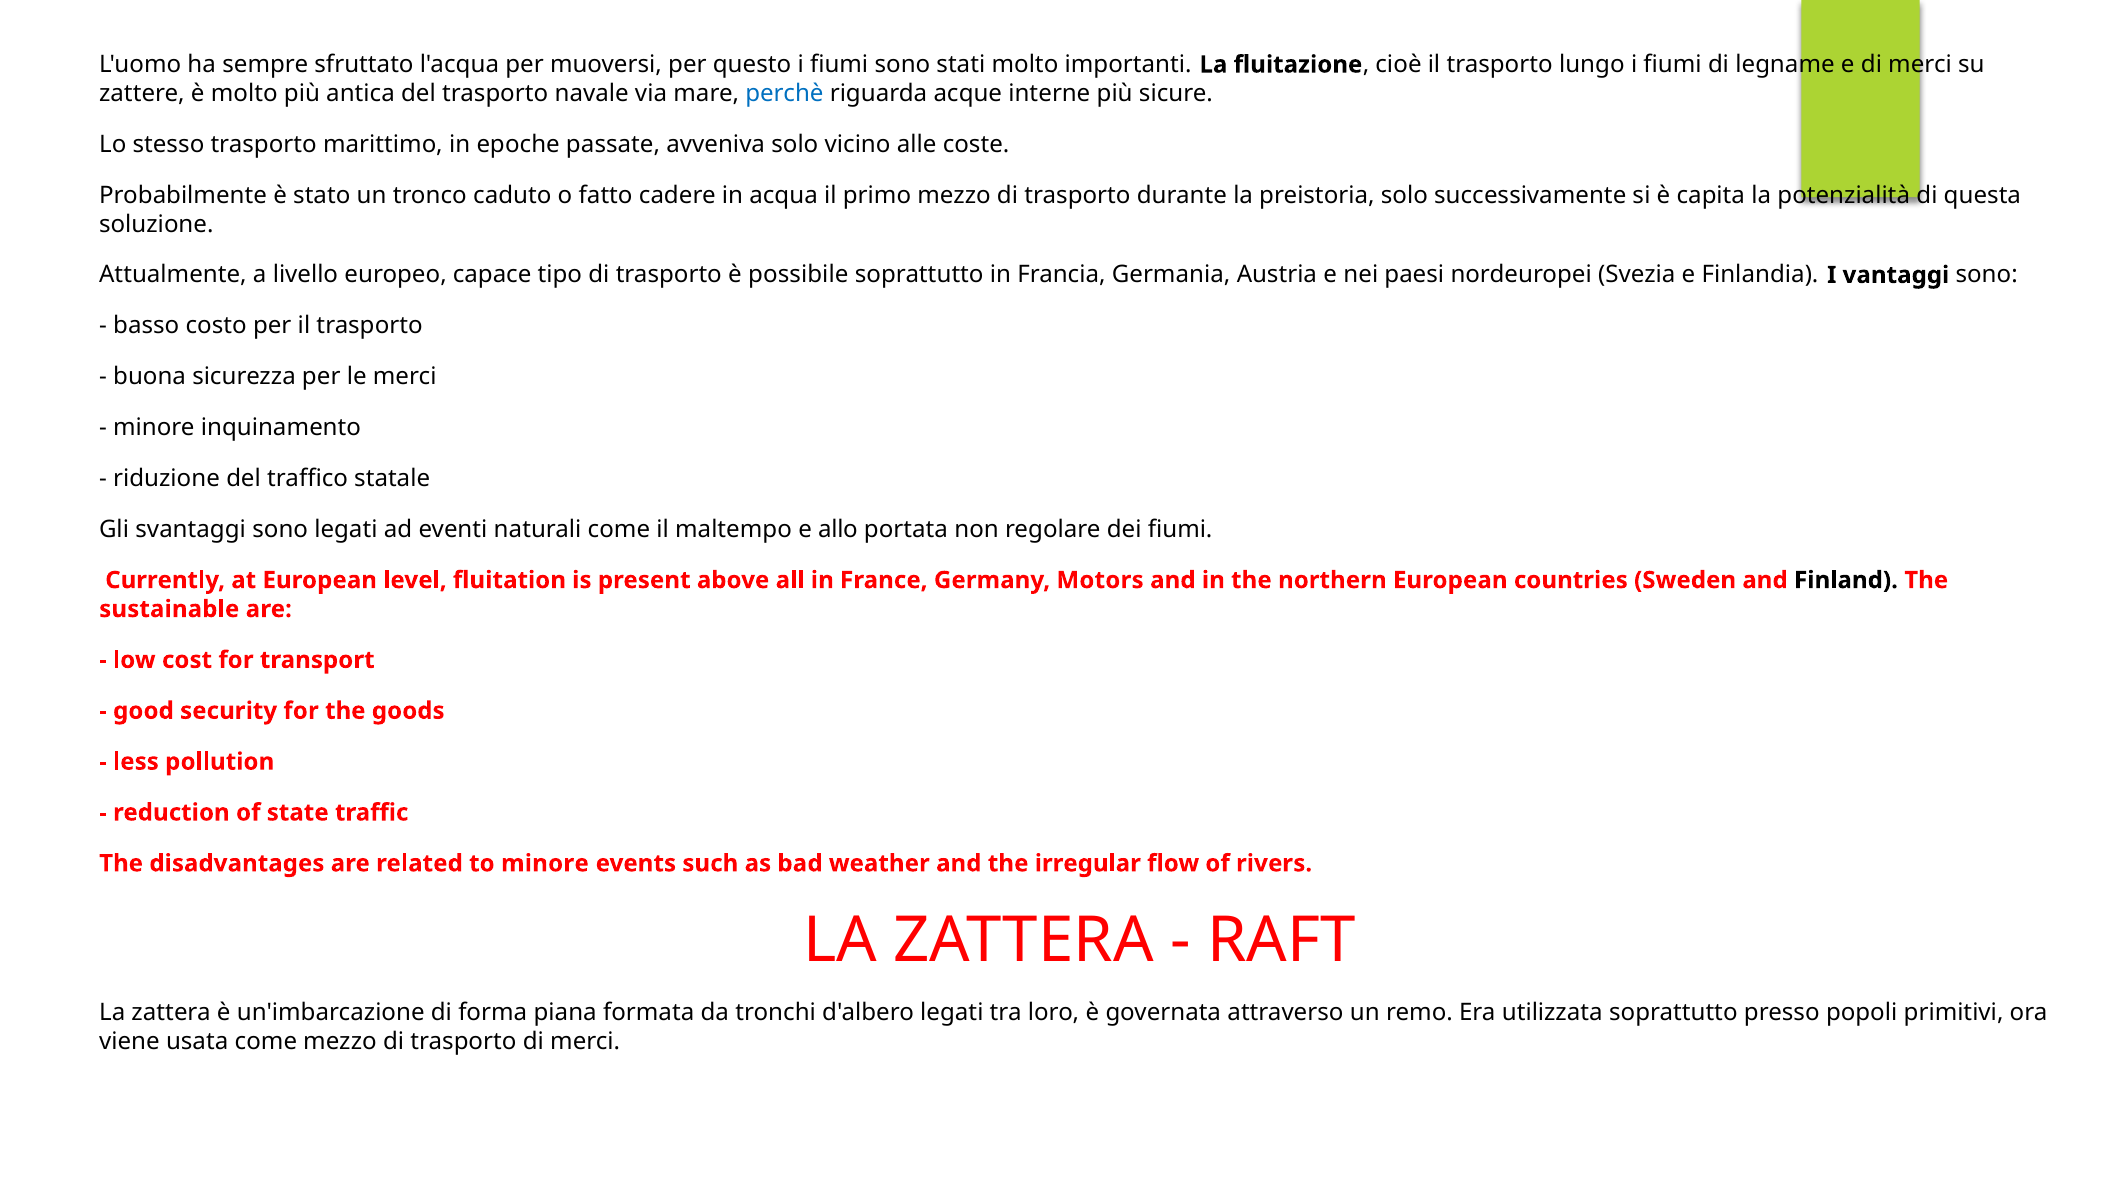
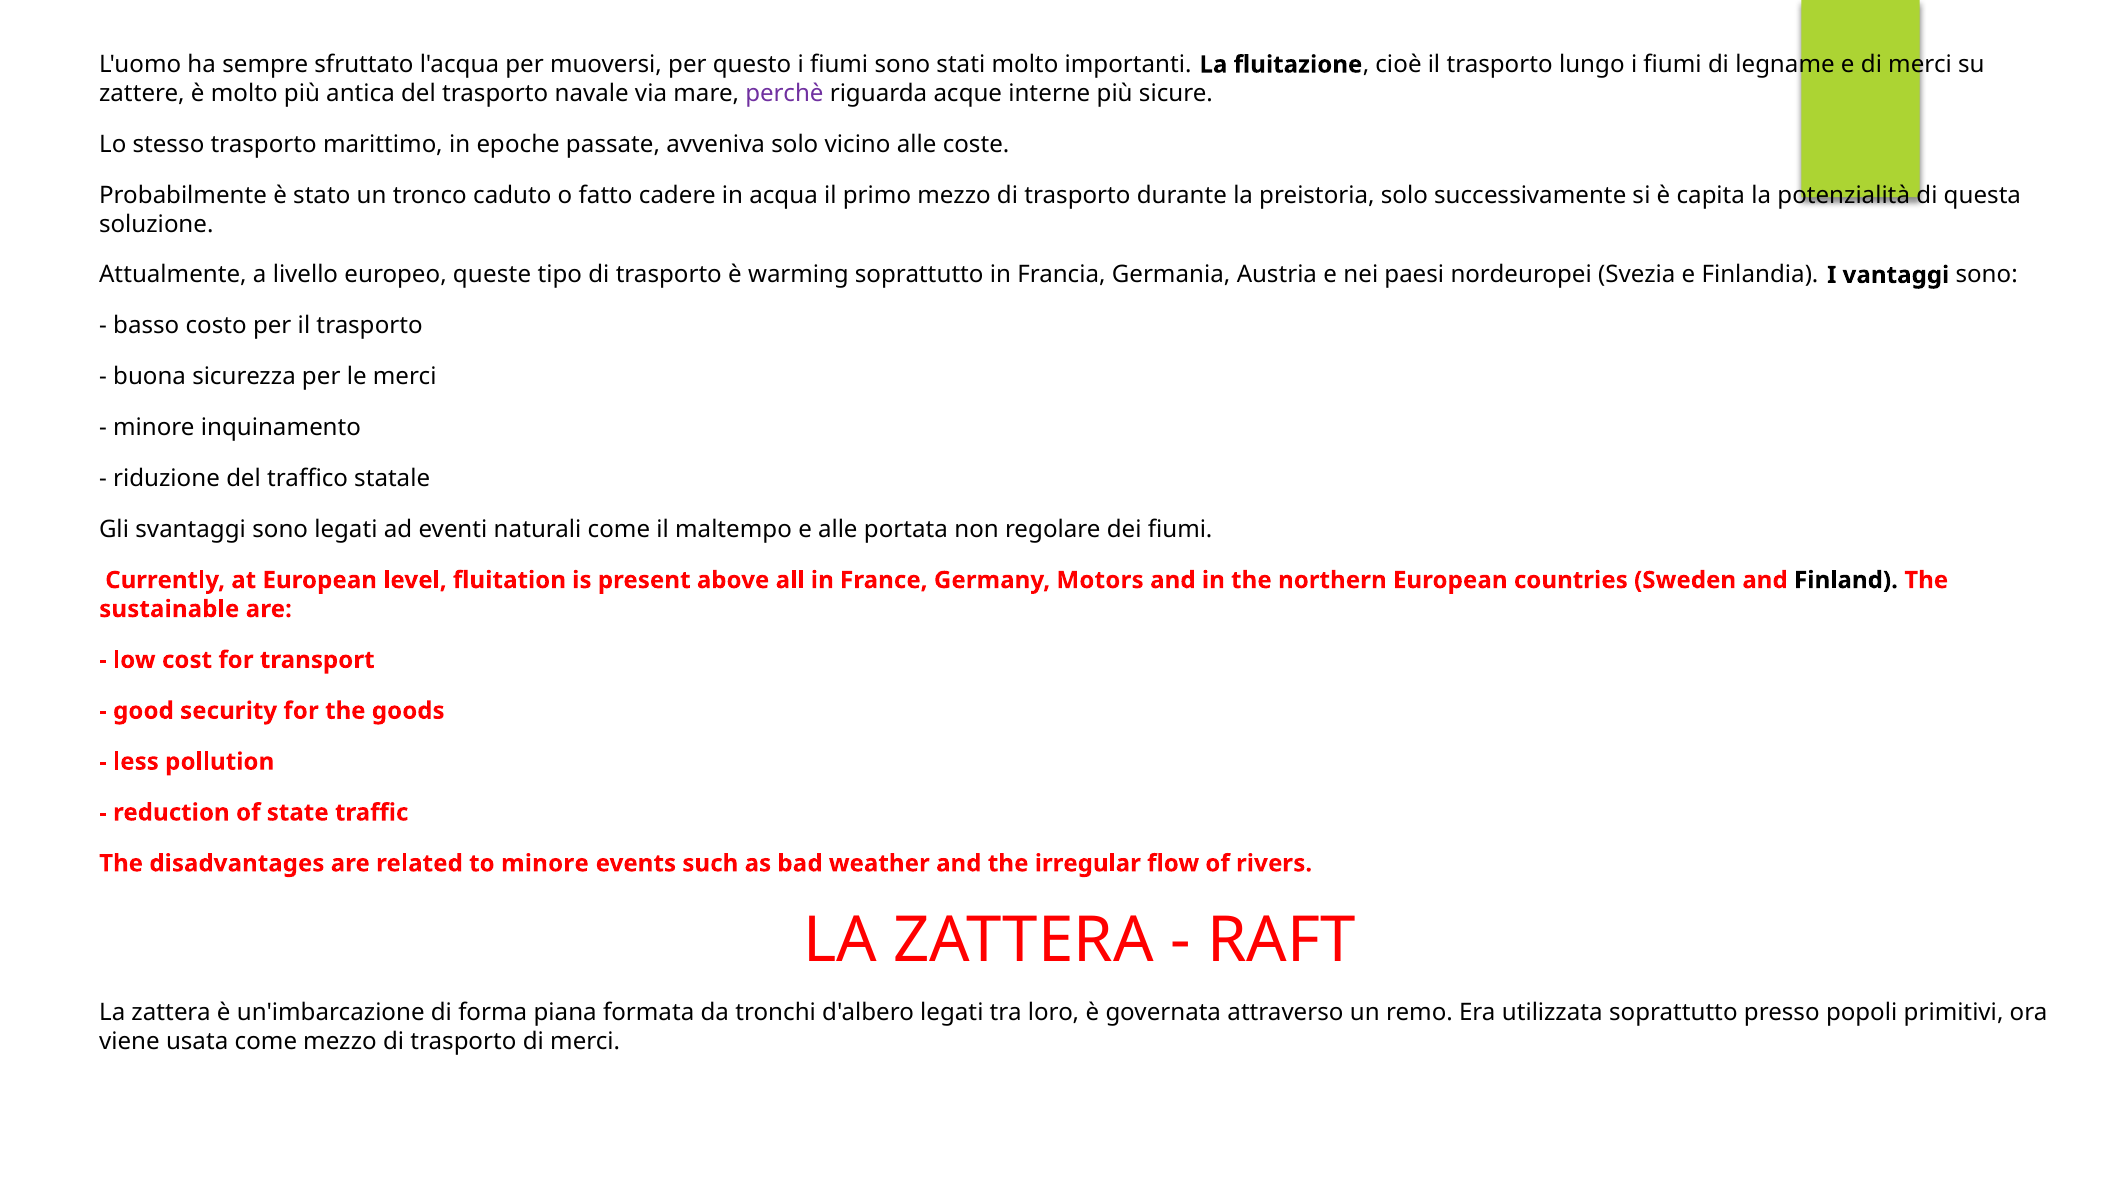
perchè colour: blue -> purple
capace: capace -> queste
possibile: possibile -> warming
e allo: allo -> alle
